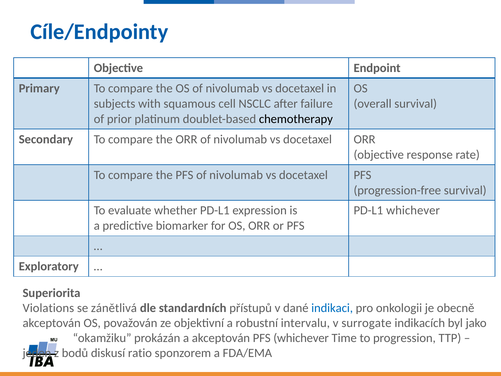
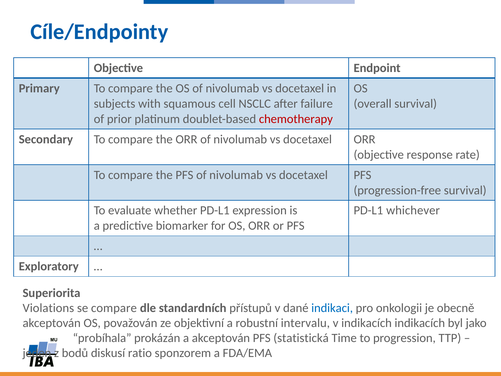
chemotherapy colour: black -> red
se zánětlivá: zánětlivá -> compare
v surrogate: surrogate -> indikacích
okamžiku: okamžiku -> probíhala
PFS whichever: whichever -> statistická
